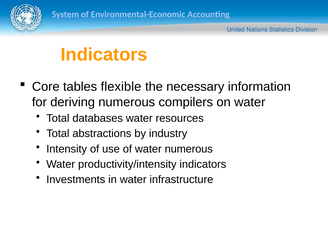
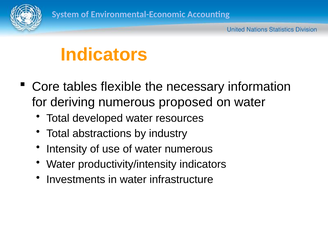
compilers: compilers -> proposed
databases: databases -> developed
